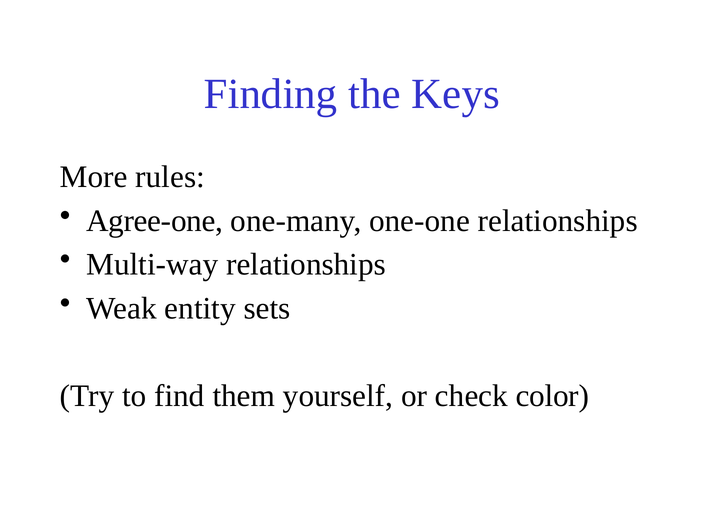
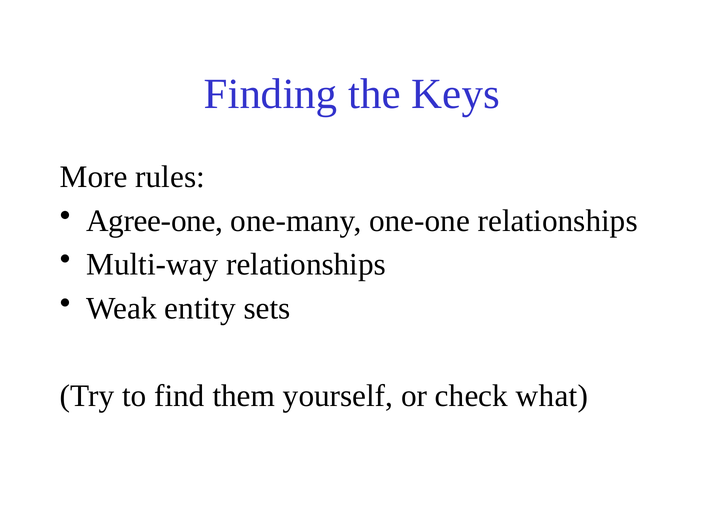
color: color -> what
